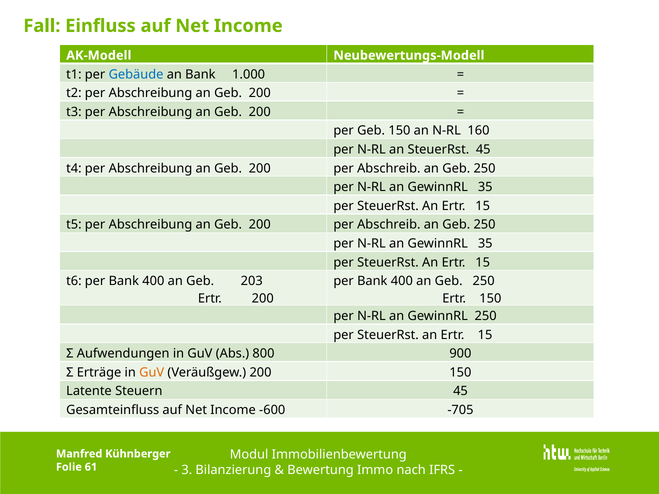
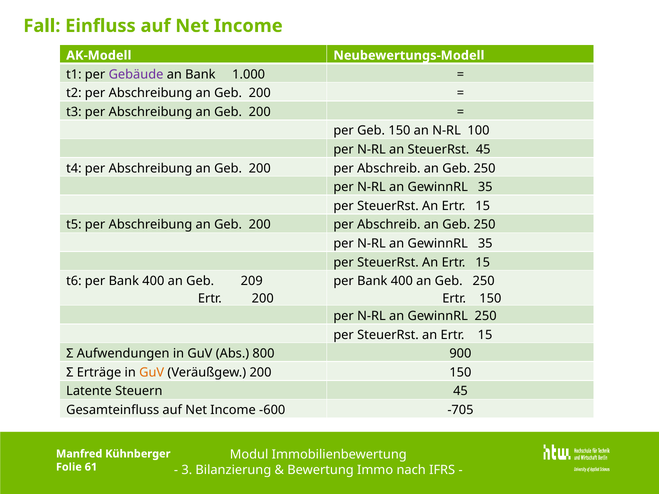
Gebäude colour: blue -> purple
160: 160 -> 100
203: 203 -> 209
